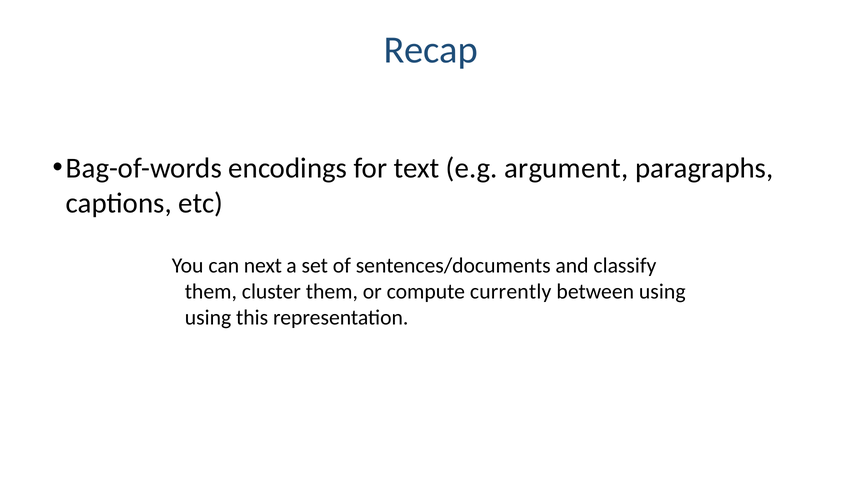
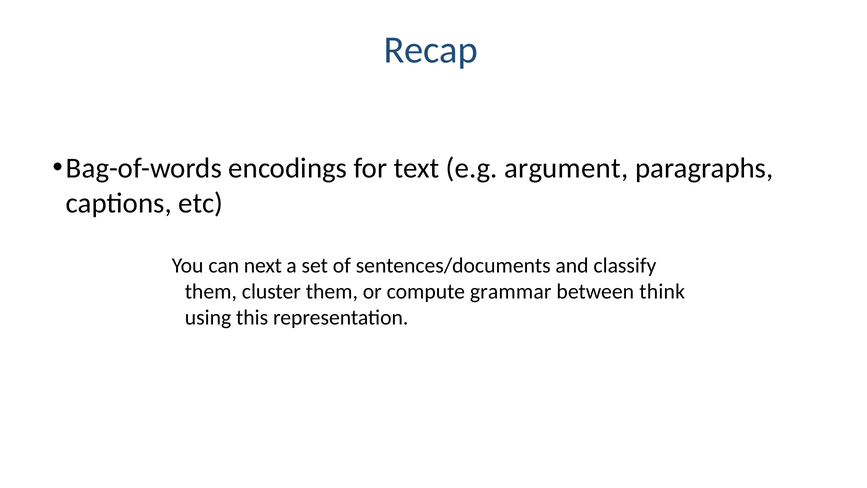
currently: currently -> grammar
between using: using -> think
